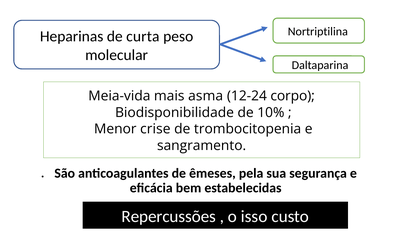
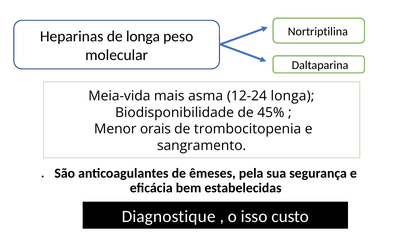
de curta: curta -> longa
12-24 corpo: corpo -> longa
10%: 10% -> 45%
crise: crise -> orais
Repercussões: Repercussões -> Diagnostique
